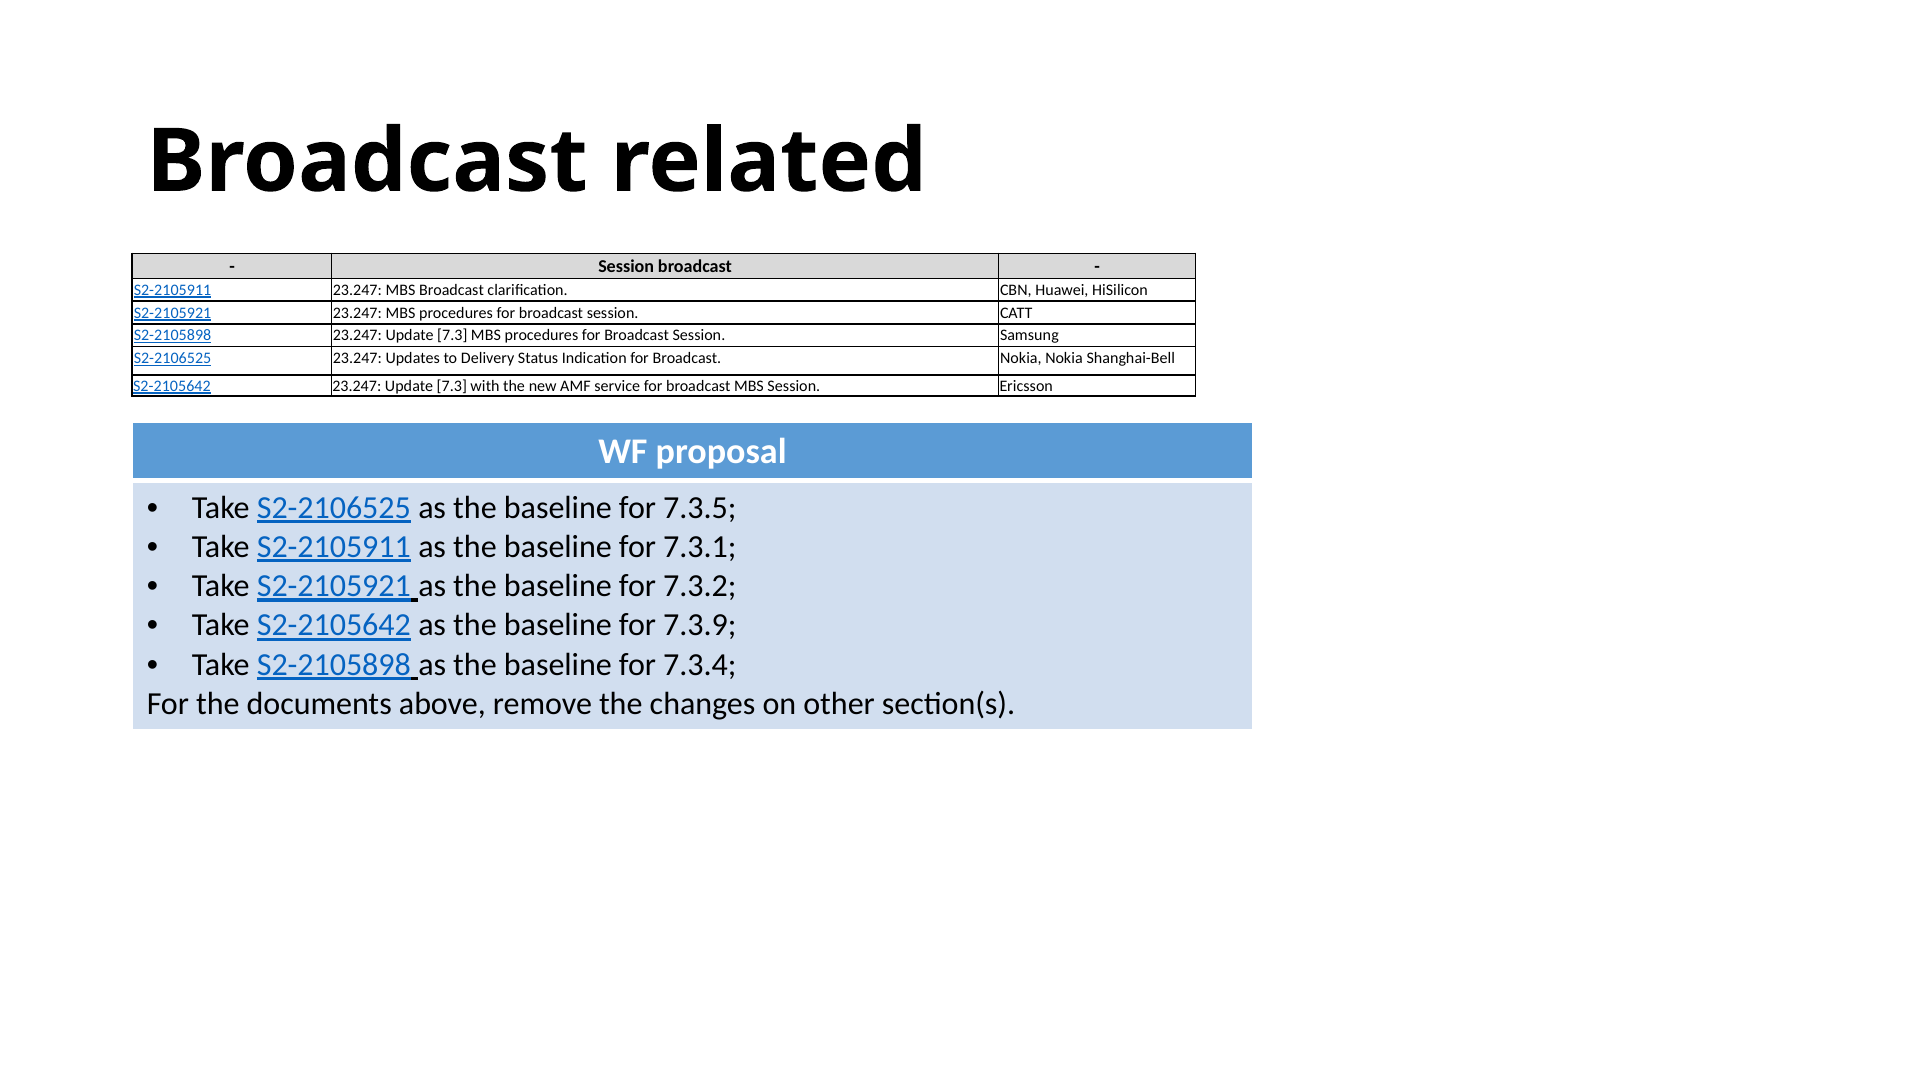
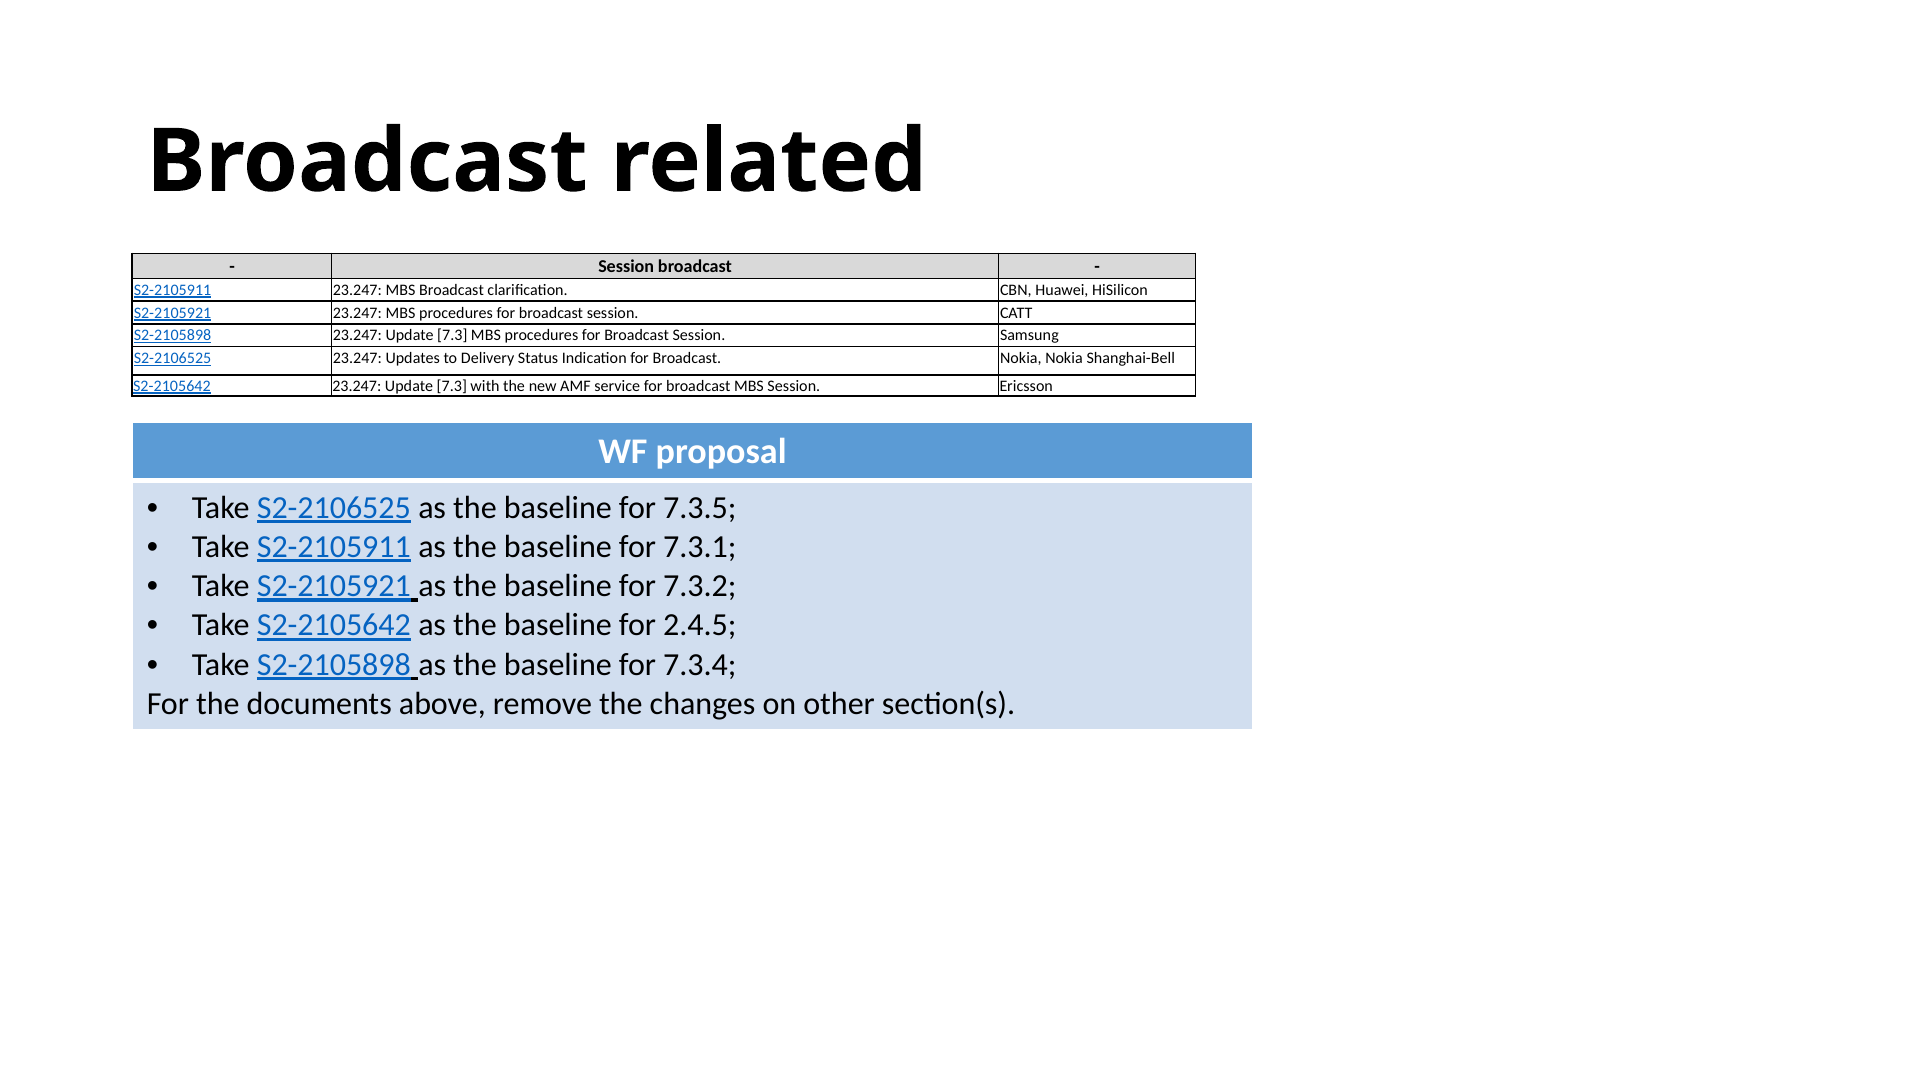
7.3.9: 7.3.9 -> 2.4.5
